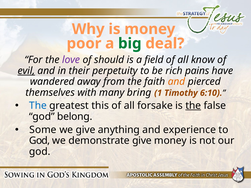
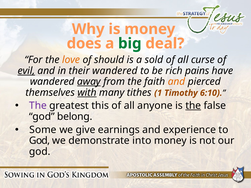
poor: poor -> does
love colour: purple -> orange
field: field -> sold
know: know -> curse
their perpetuity: perpetuity -> wandered
away underline: none -> present
with underline: none -> present
bring: bring -> tithes
The at (38, 106) colour: blue -> purple
forsake: forsake -> anyone
anything: anything -> earnings
demonstrate give: give -> into
